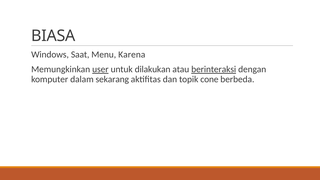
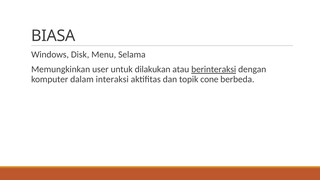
Saat: Saat -> Disk
Karena: Karena -> Selama
user underline: present -> none
sekarang: sekarang -> interaksi
